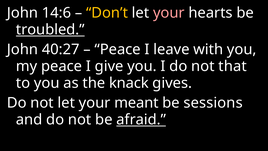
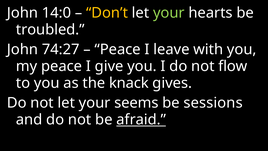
14:6: 14:6 -> 14:0
your at (169, 13) colour: pink -> light green
troubled underline: present -> none
40:27: 40:27 -> 74:27
that: that -> flow
meant: meant -> seems
